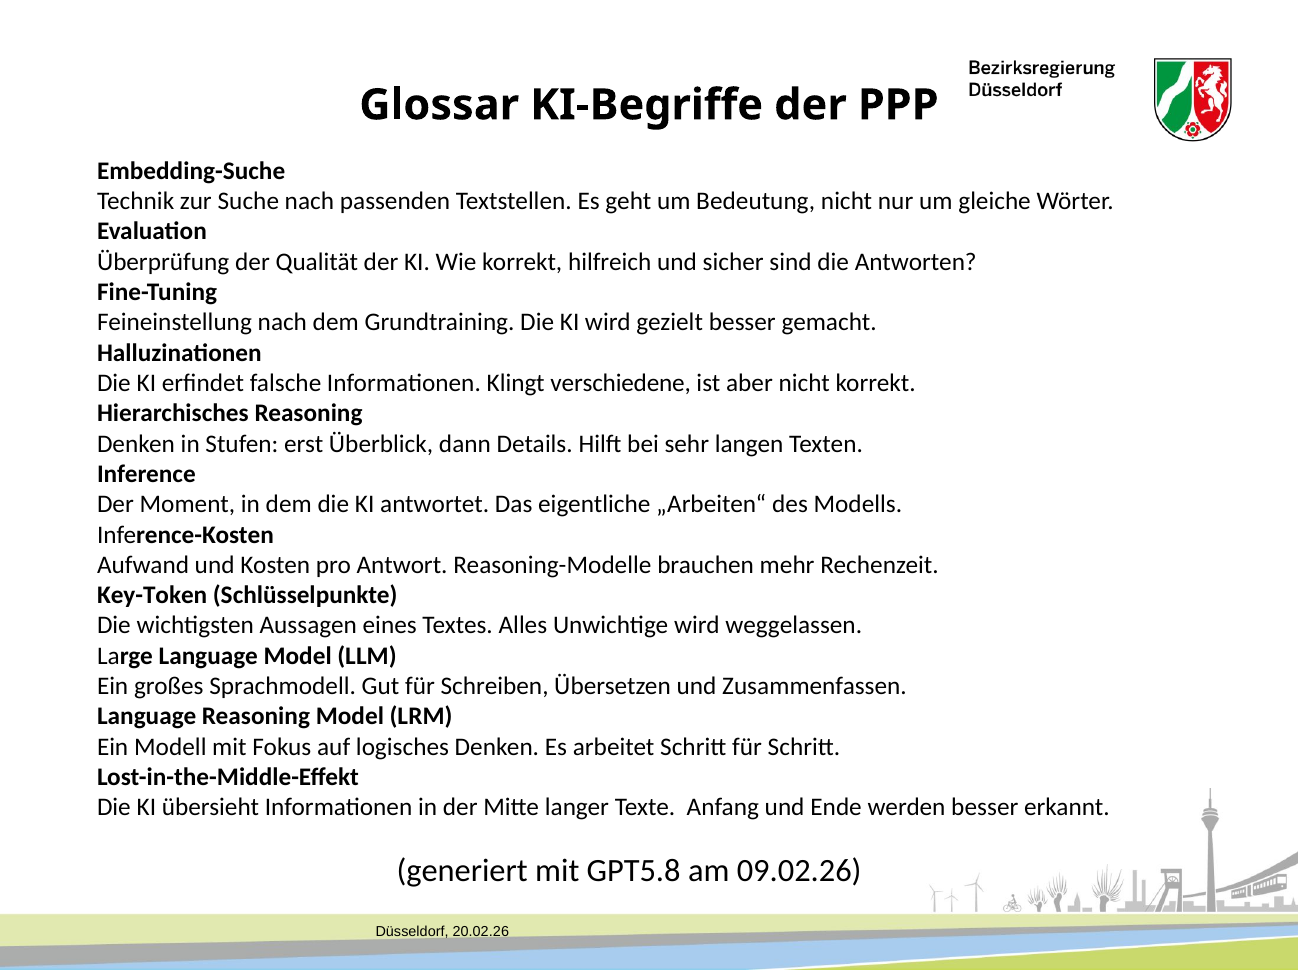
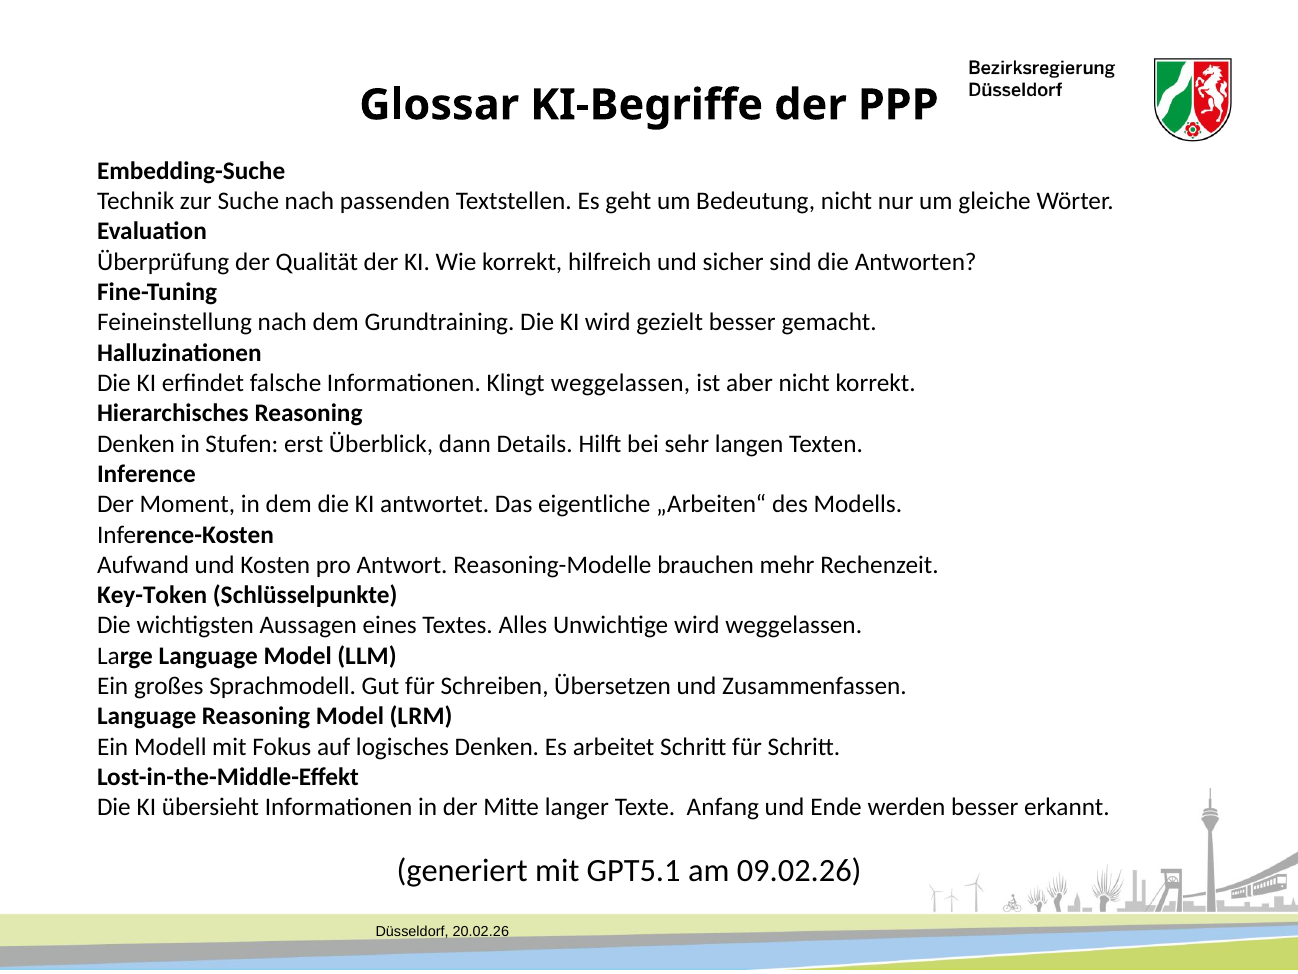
Klingt verschiedene: verschiedene -> weggelassen
GPT5.8: GPT5.8 -> GPT5.1
